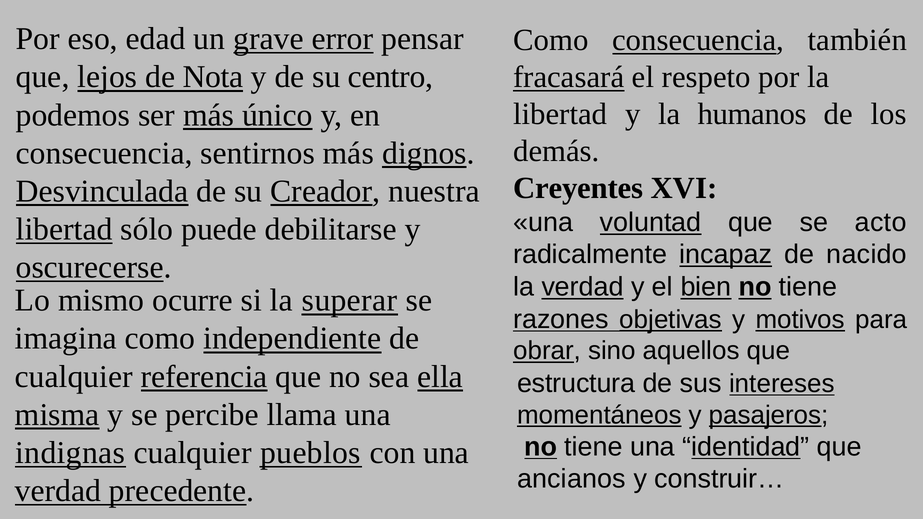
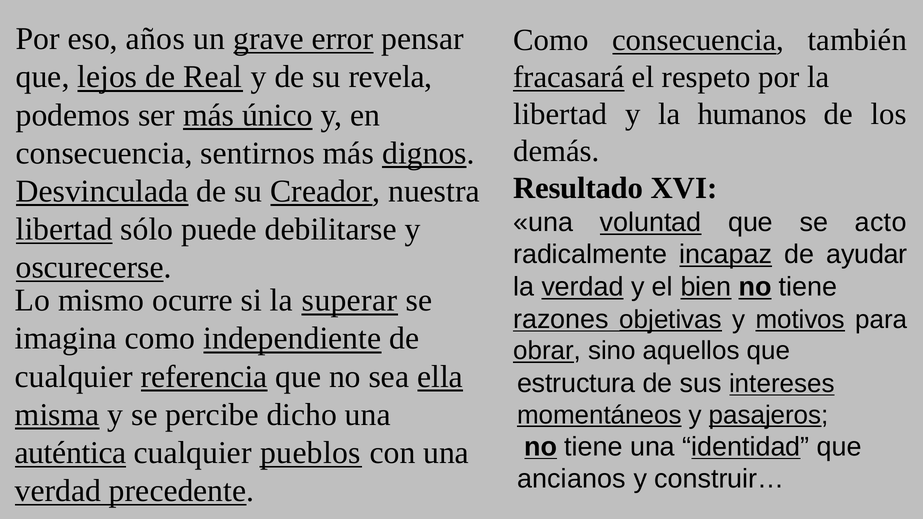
edad: edad -> años
Nota: Nota -> Real
centro: centro -> revela
Creyentes: Creyentes -> Resultado
nacido: nacido -> ayudar
llama: llama -> dicho
indignas: indignas -> auténtica
